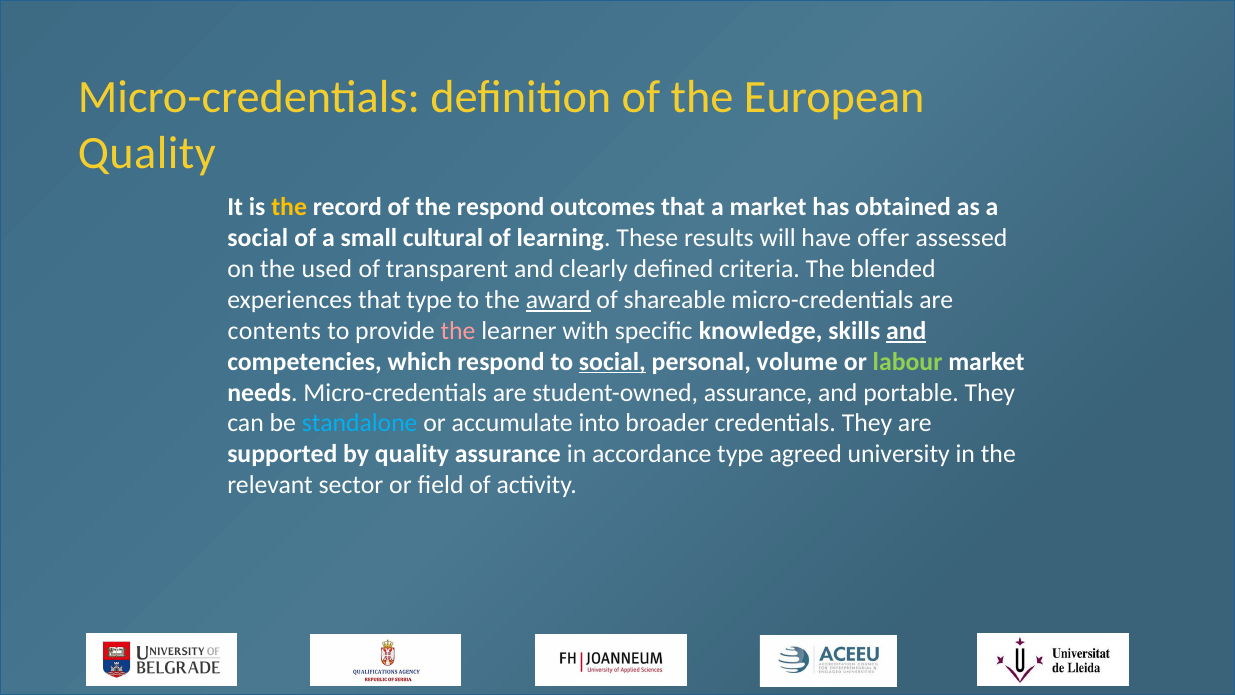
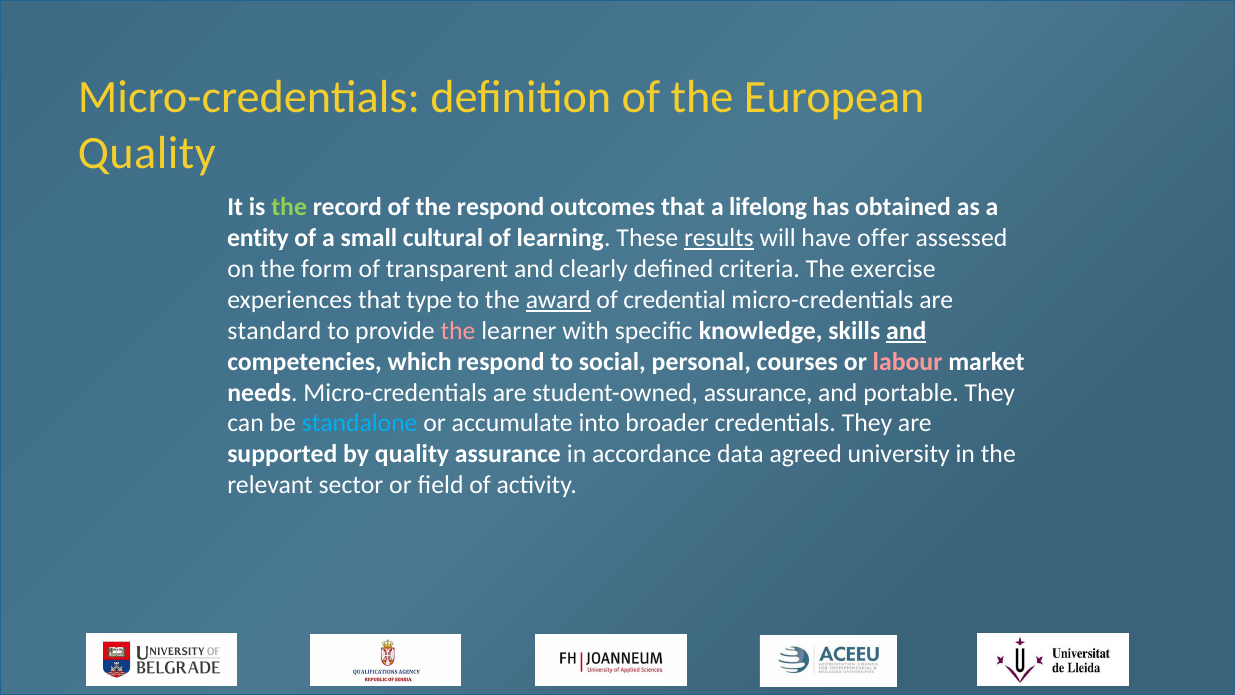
the at (289, 207) colour: yellow -> light green
a market: market -> lifelong
social at (258, 238): social -> entity
results underline: none -> present
used: used -> form
blended: blended -> exercise
shareable: shareable -> credential
contents: contents -> standard
social at (612, 361) underline: present -> none
volume: volume -> courses
labour colour: light green -> pink
accordance type: type -> data
